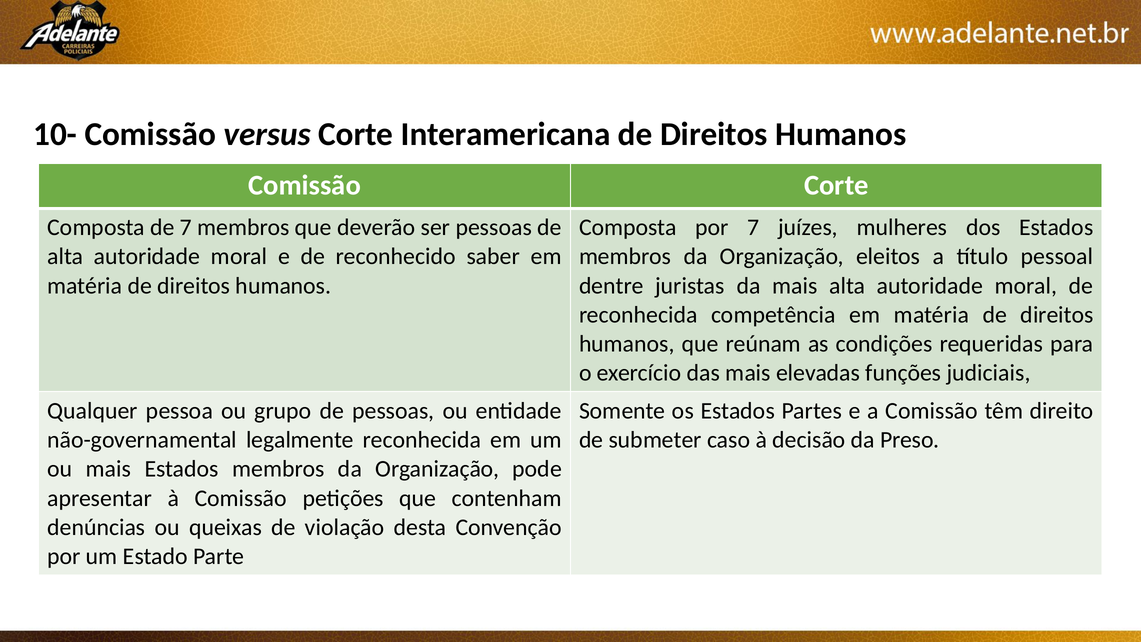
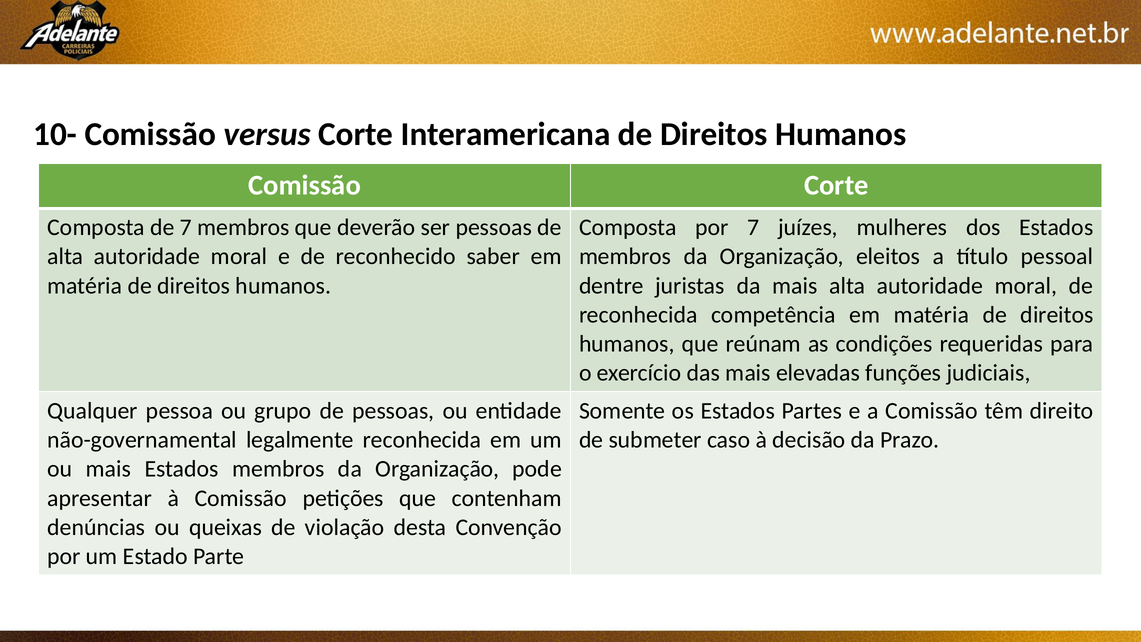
Preso: Preso -> Prazo
